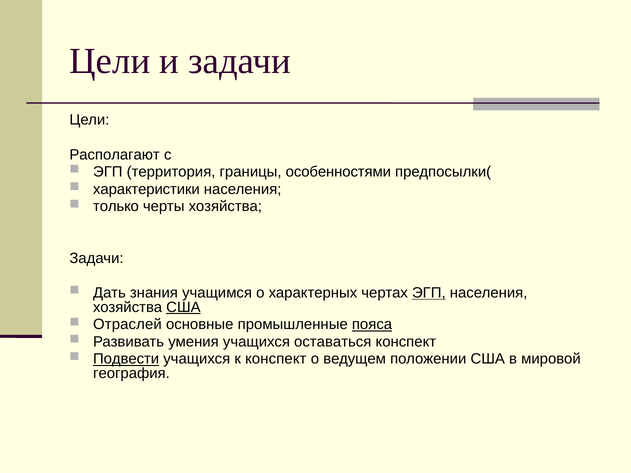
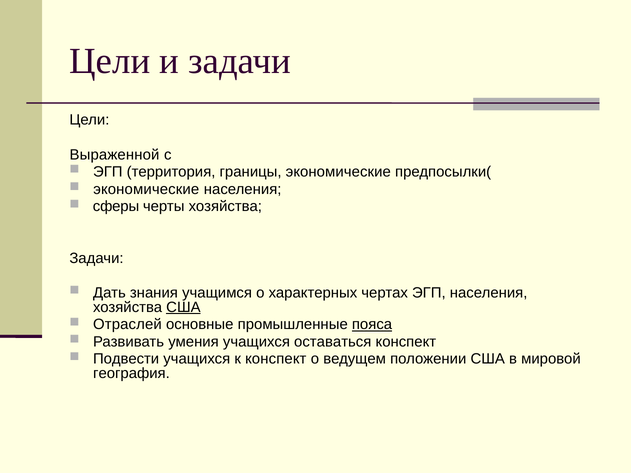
Располагают: Располагают -> Выраженной
границы особенностями: особенностями -> экономические
характеристики at (146, 189): характеристики -> экономические
только: только -> сферы
ЭГП at (429, 293) underline: present -> none
Подвести underline: present -> none
